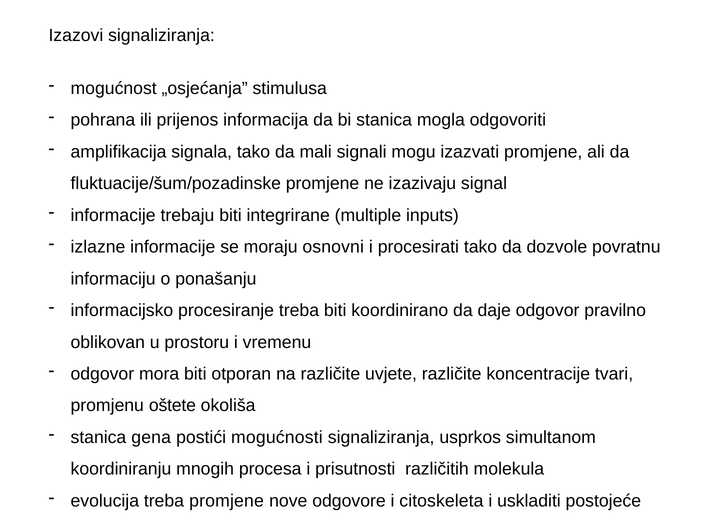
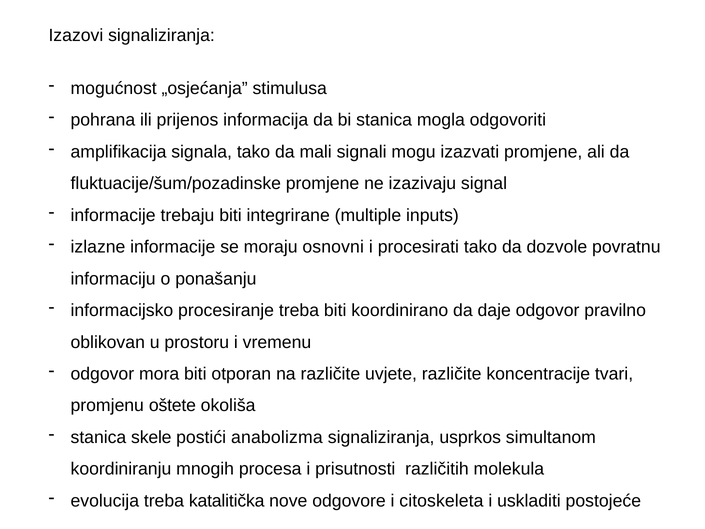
gena: gena -> skele
mogućnosti: mogućnosti -> anabolizma
treba promjene: promjene -> katalitička
